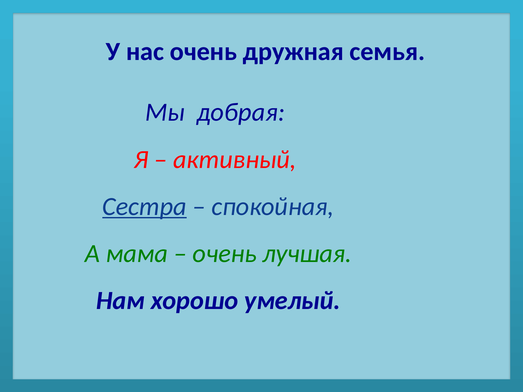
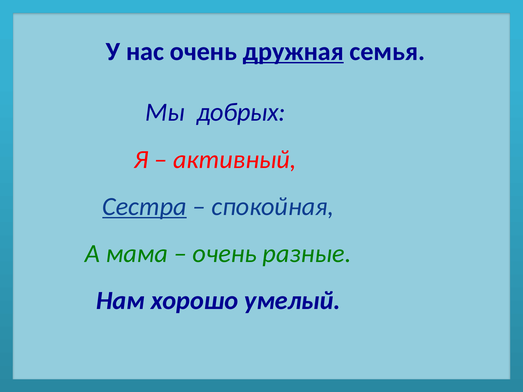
дружная underline: none -> present
добрая: добрая -> добрых
лучшая: лучшая -> разные
